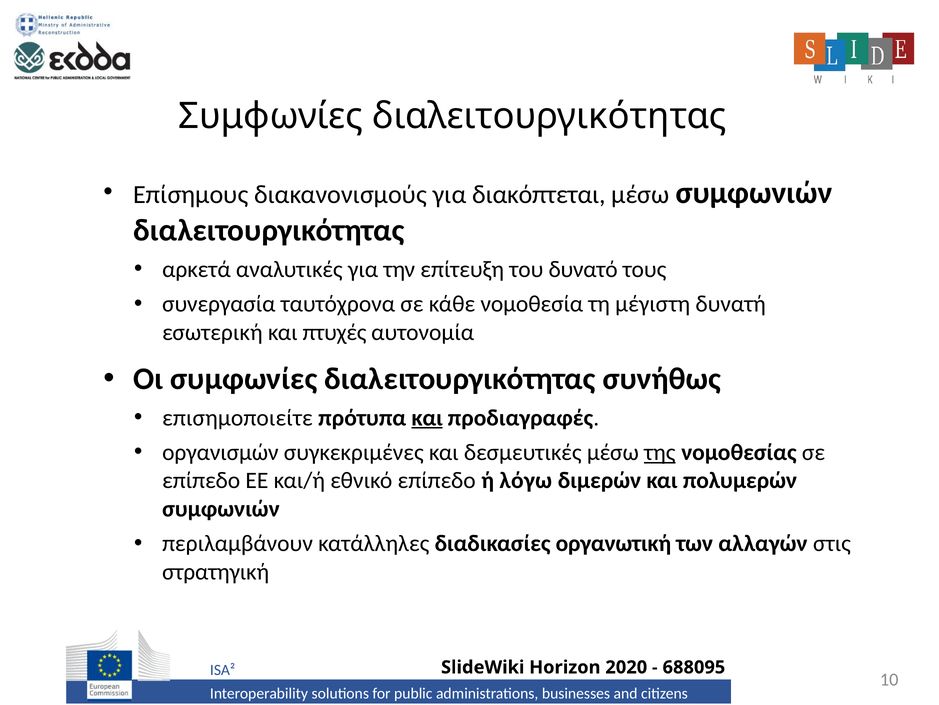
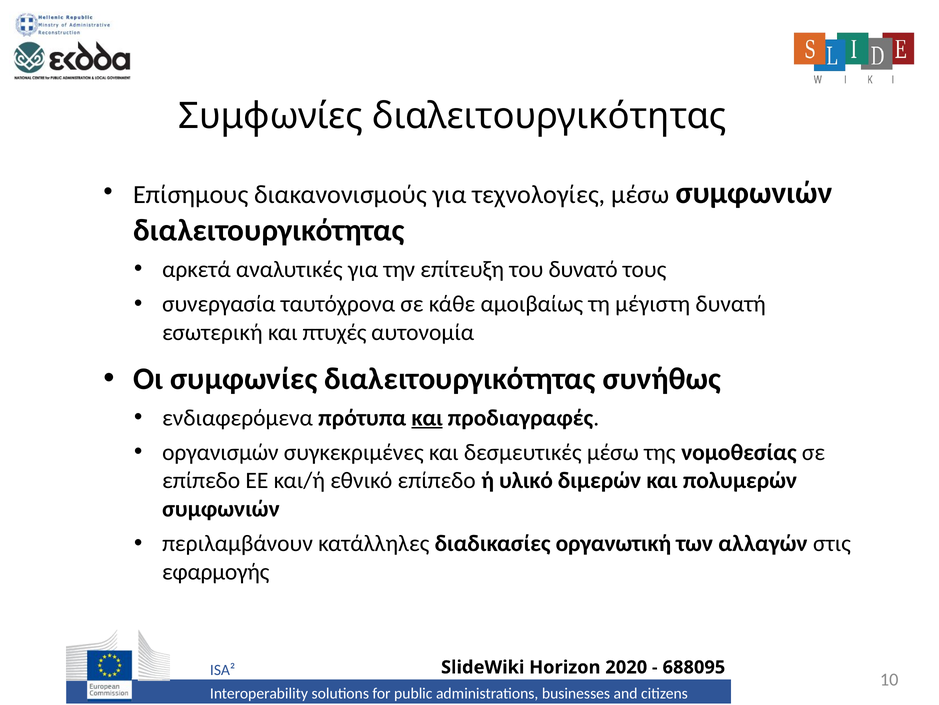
διακόπτεται: διακόπτεται -> τεχνολογίες
νομοθεσία: νομοθεσία -> αμοιβαίως
επισημοποιείτε: επισημοποιείτε -> ενδιαφερόμενα
της underline: present -> none
λόγω: λόγω -> υλικό
στρατηγική: στρατηγική -> εφαρμογής
